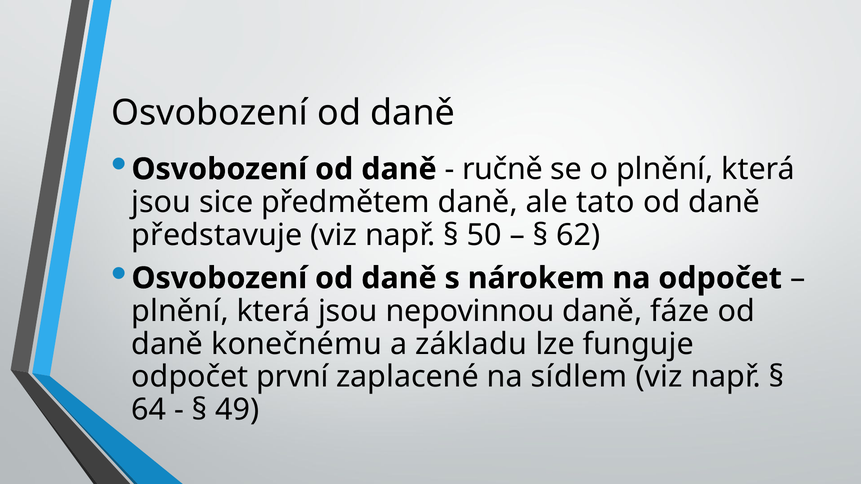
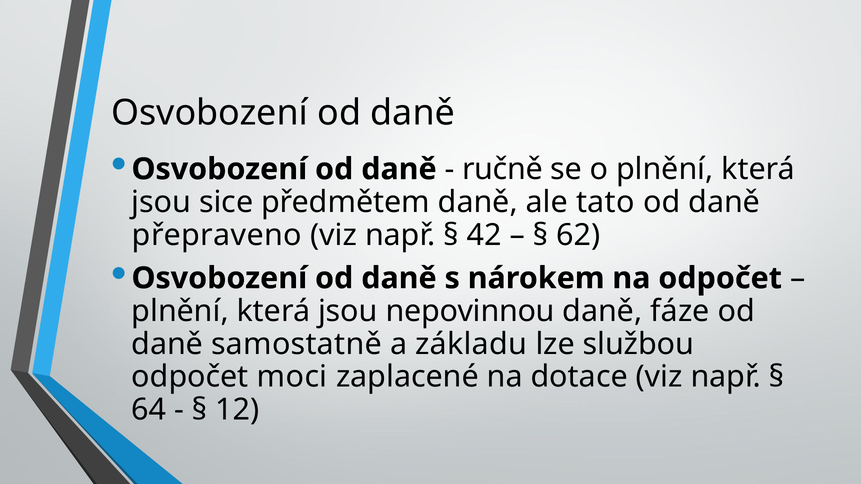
představuje: představuje -> přepraveno
50: 50 -> 42
konečnému: konečnému -> samostatně
funguje: funguje -> službou
první: první -> moci
sídlem: sídlem -> dotace
49: 49 -> 12
